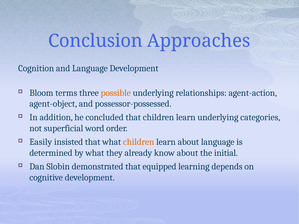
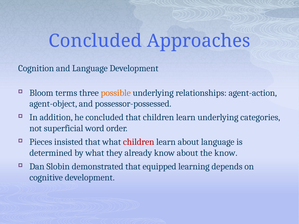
Conclusion at (95, 41): Conclusion -> Concluded
Easily: Easily -> Pieces
children at (139, 142) colour: orange -> red
the initial: initial -> know
